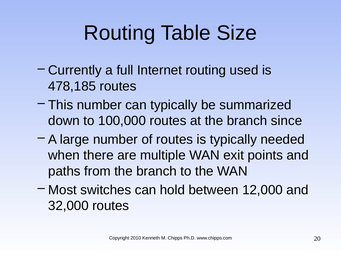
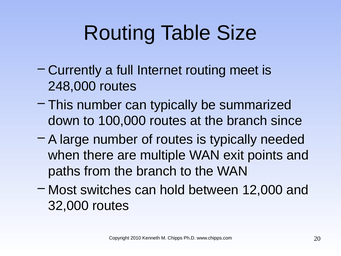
used: used -> meet
478,185: 478,185 -> 248,000
